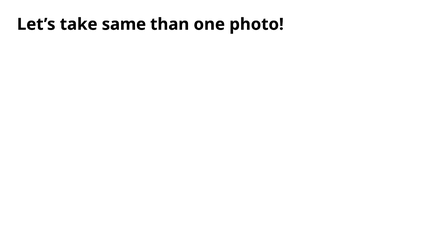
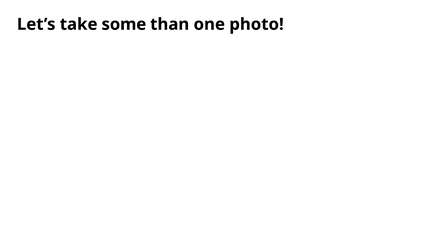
same: same -> some
